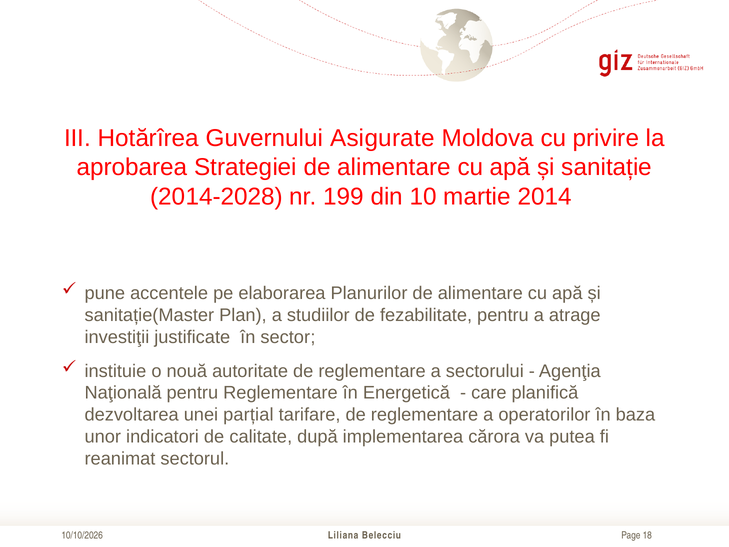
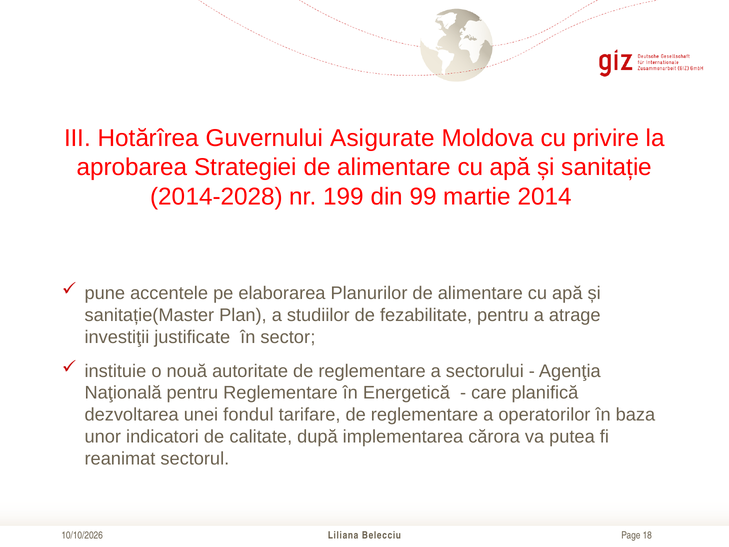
10: 10 -> 99
parțial: parțial -> fondul
